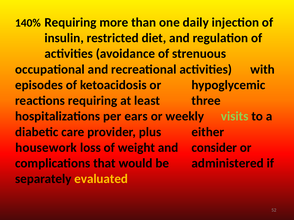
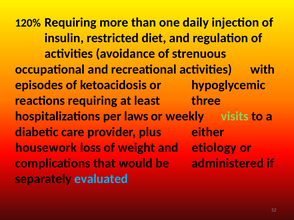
140%: 140% -> 120%
ears: ears -> laws
consider: consider -> etiology
evaluated colour: yellow -> light blue
